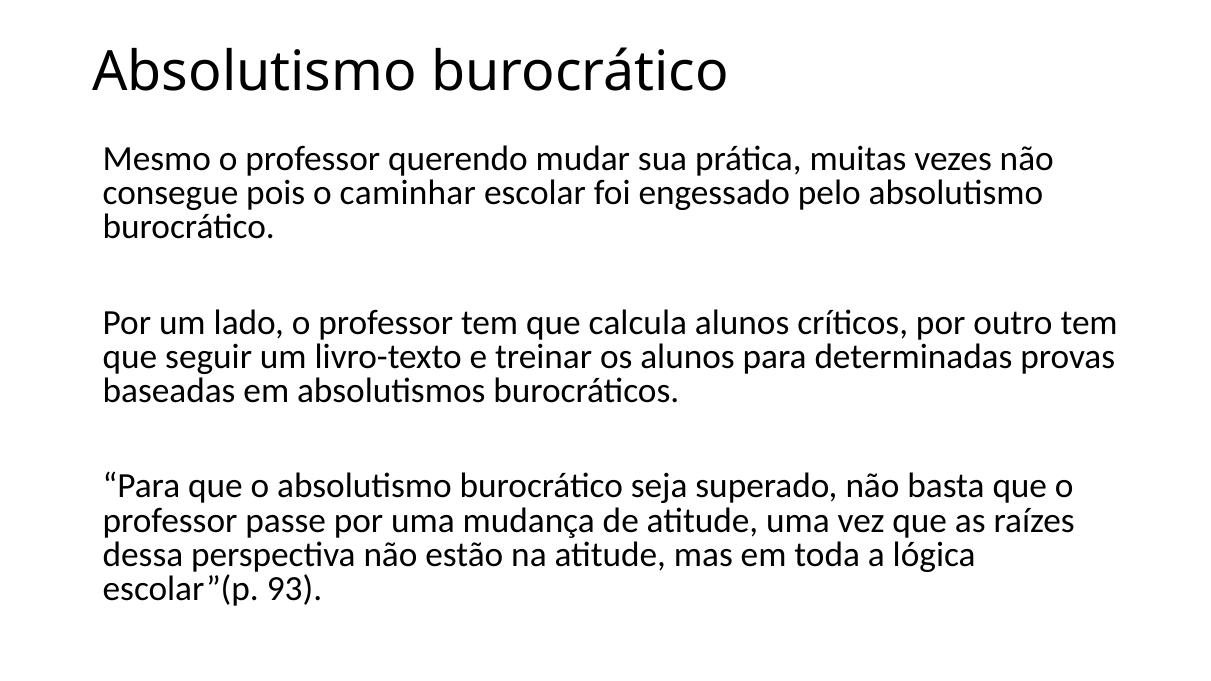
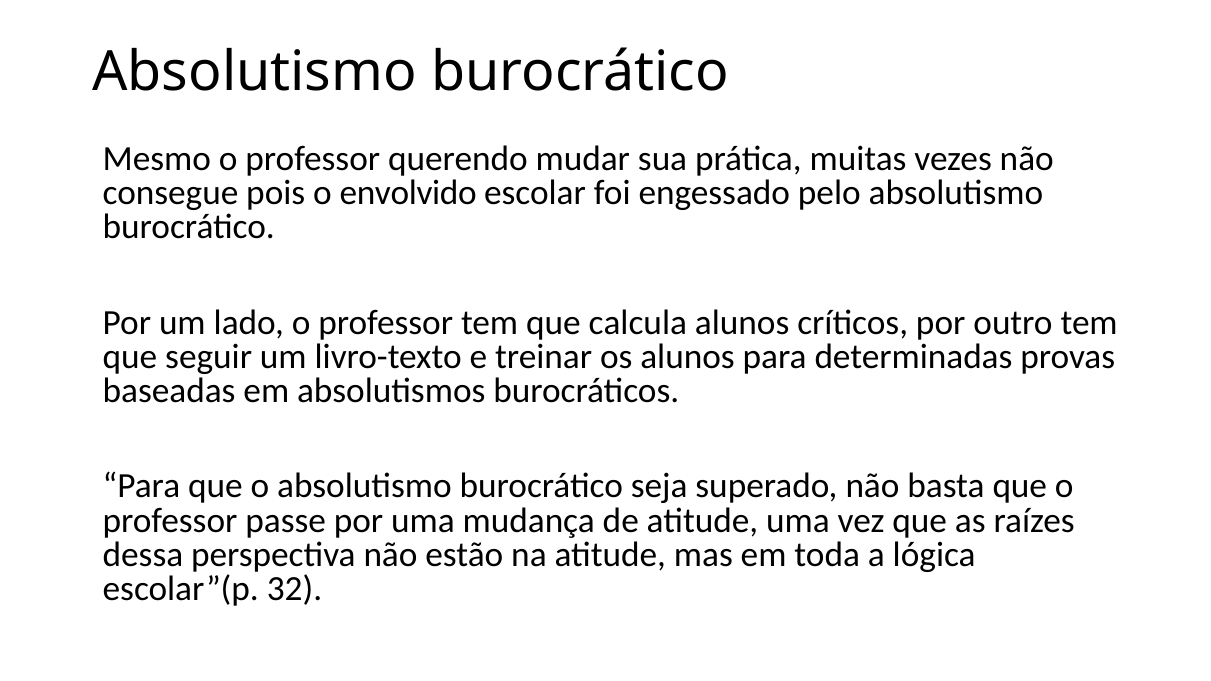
caminhar: caminhar -> envolvido
93: 93 -> 32
